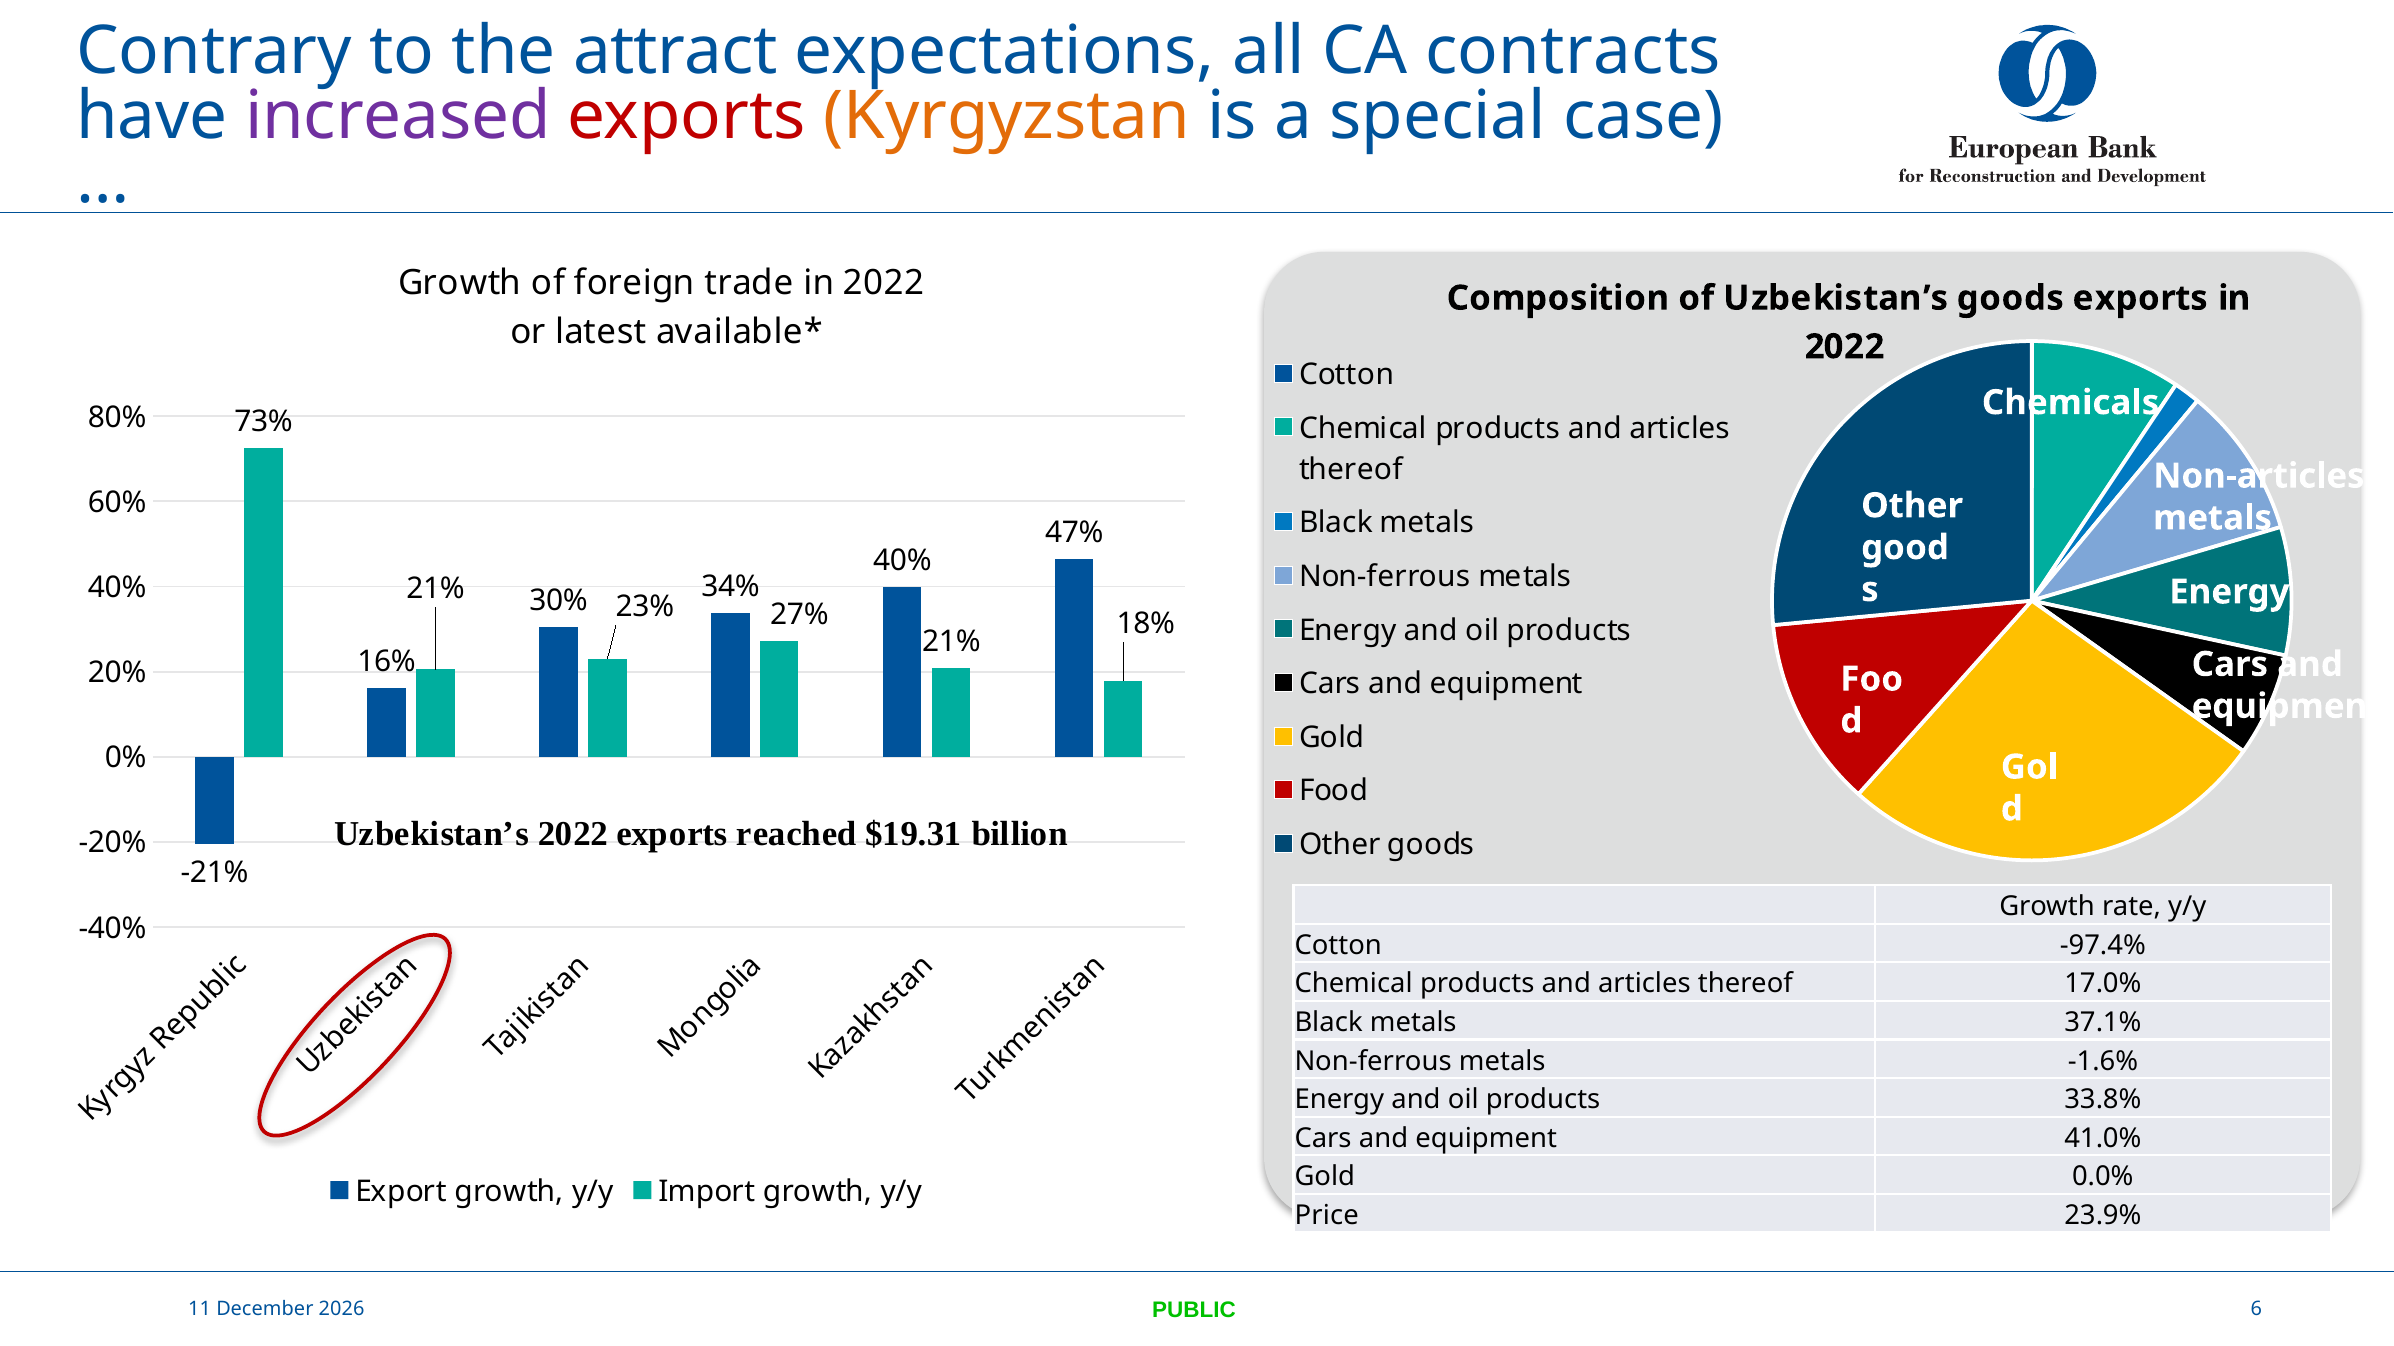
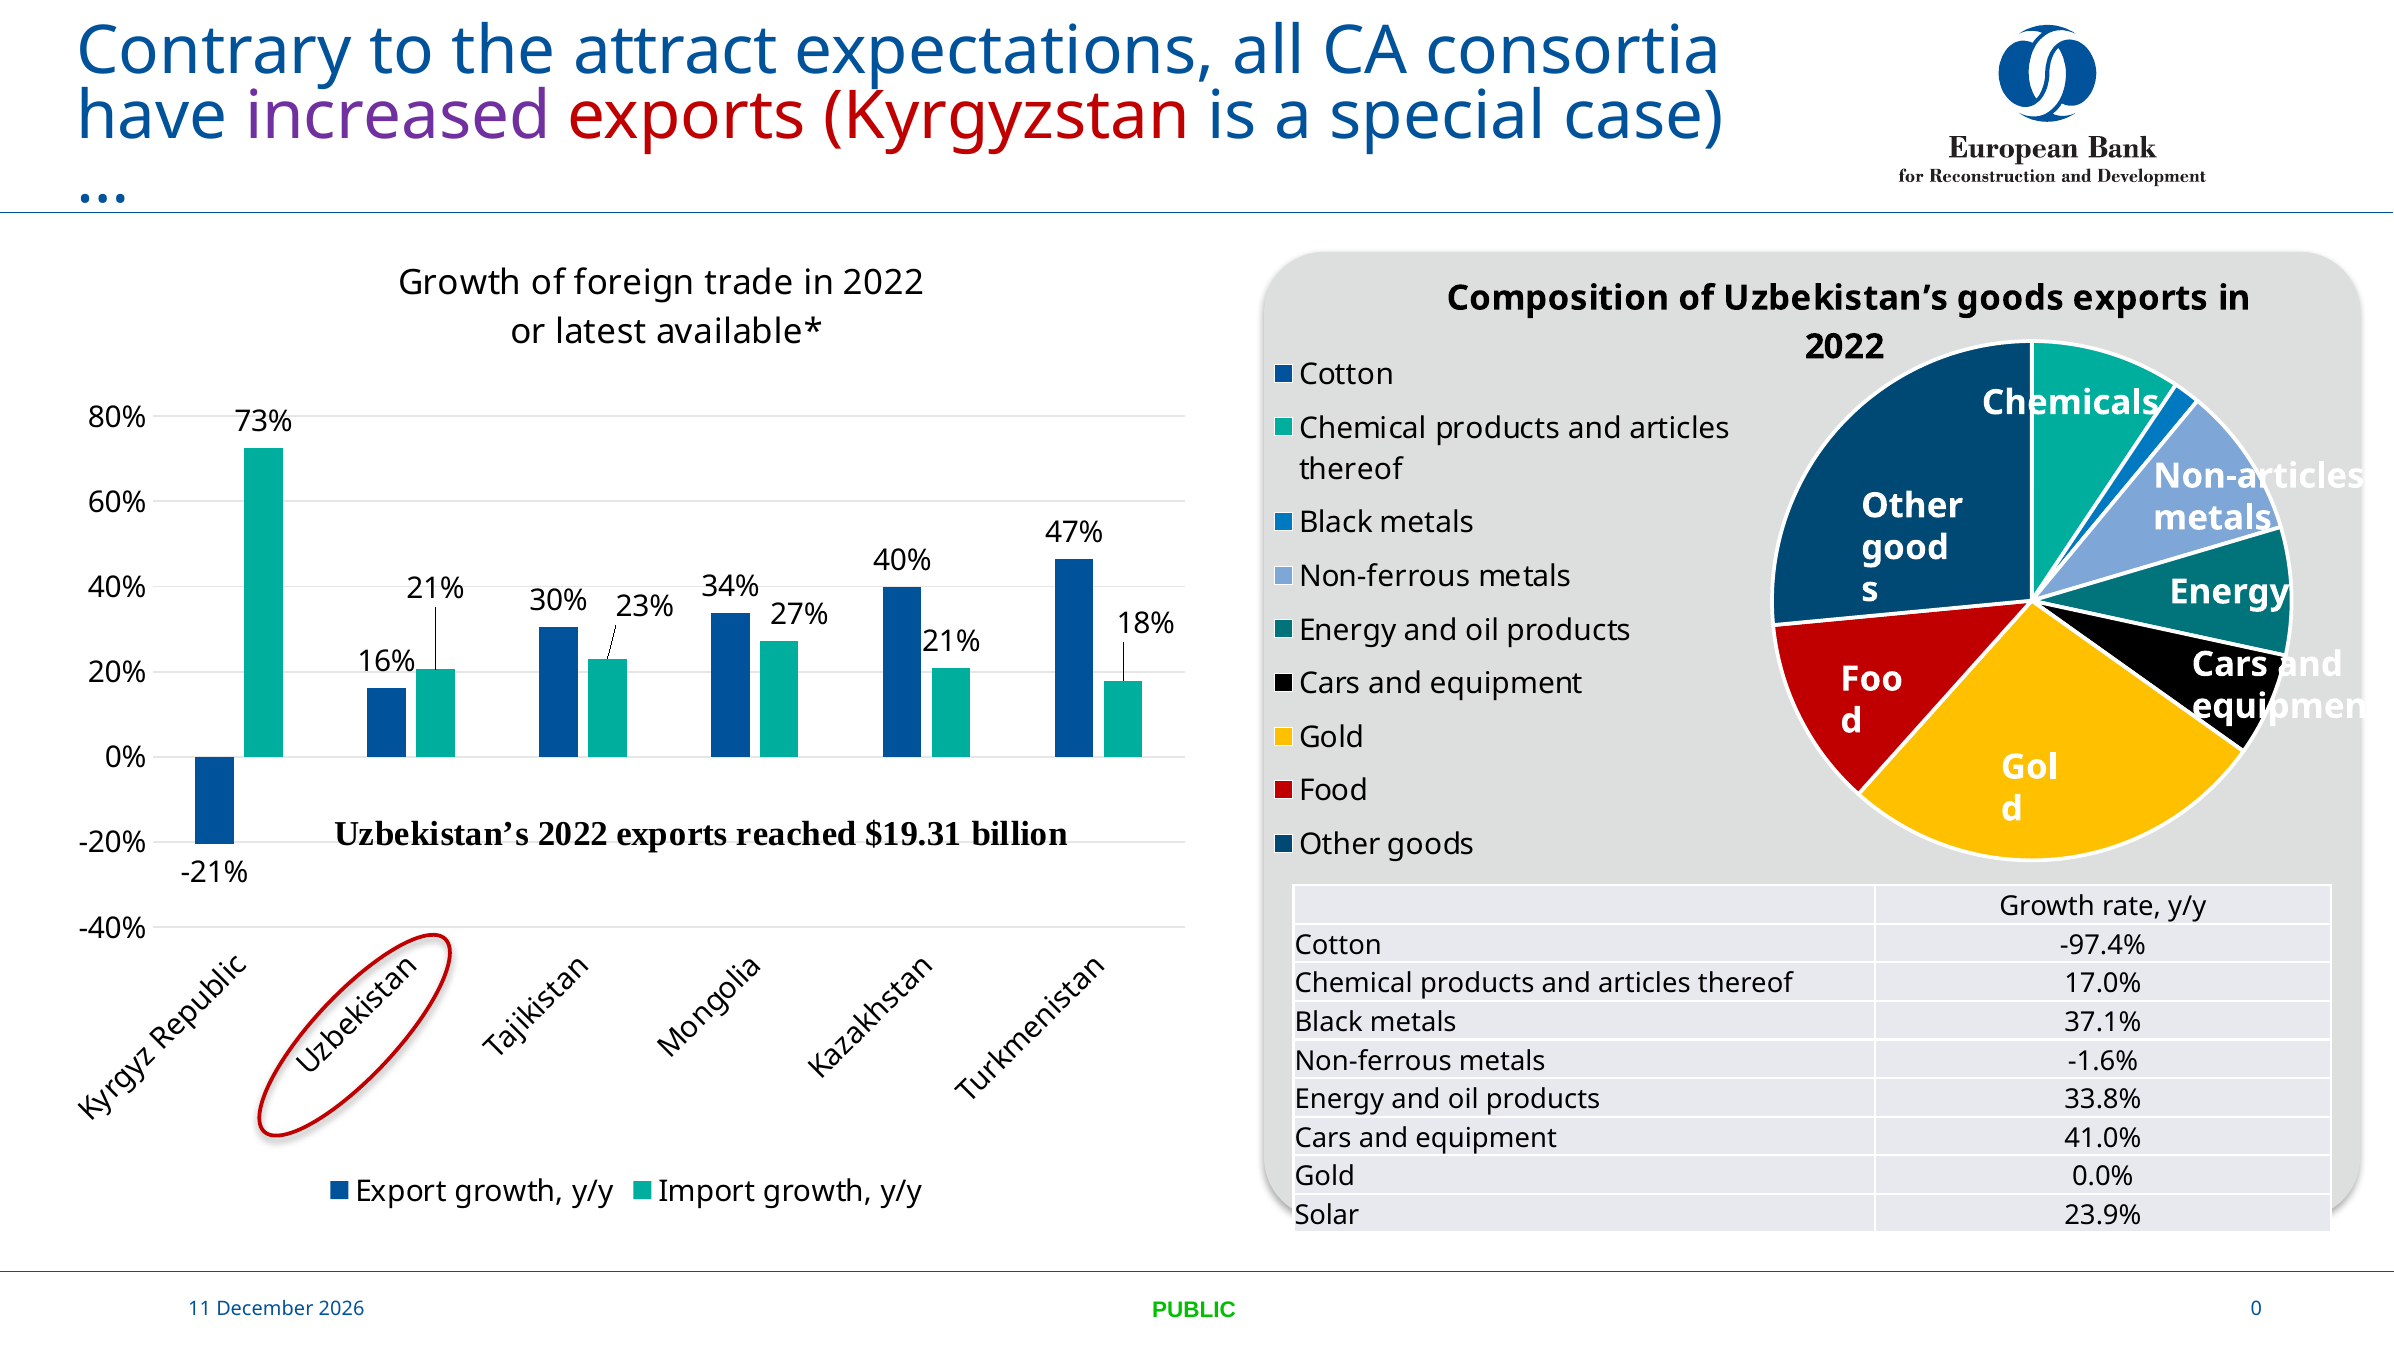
contracts: contracts -> consortia
Kyrgyzstan colour: orange -> red
Price: Price -> Solar
6: 6 -> 0
